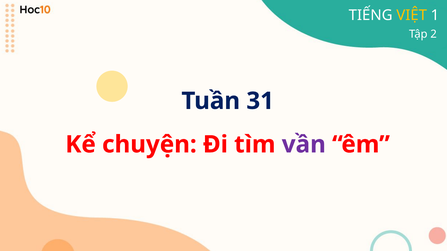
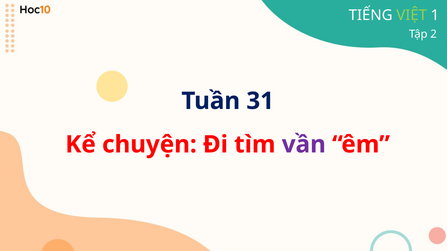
VIỆT colour: yellow -> light green
